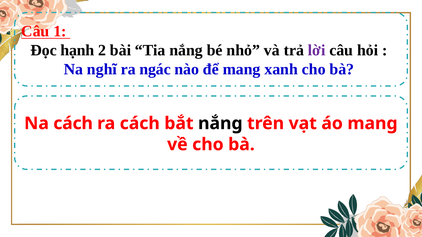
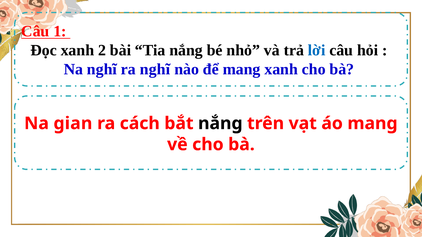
Đọc hạnh: hạnh -> xanh
lời colour: purple -> blue
ra ngác: ngác -> nghĩ
Na cách: cách -> gian
